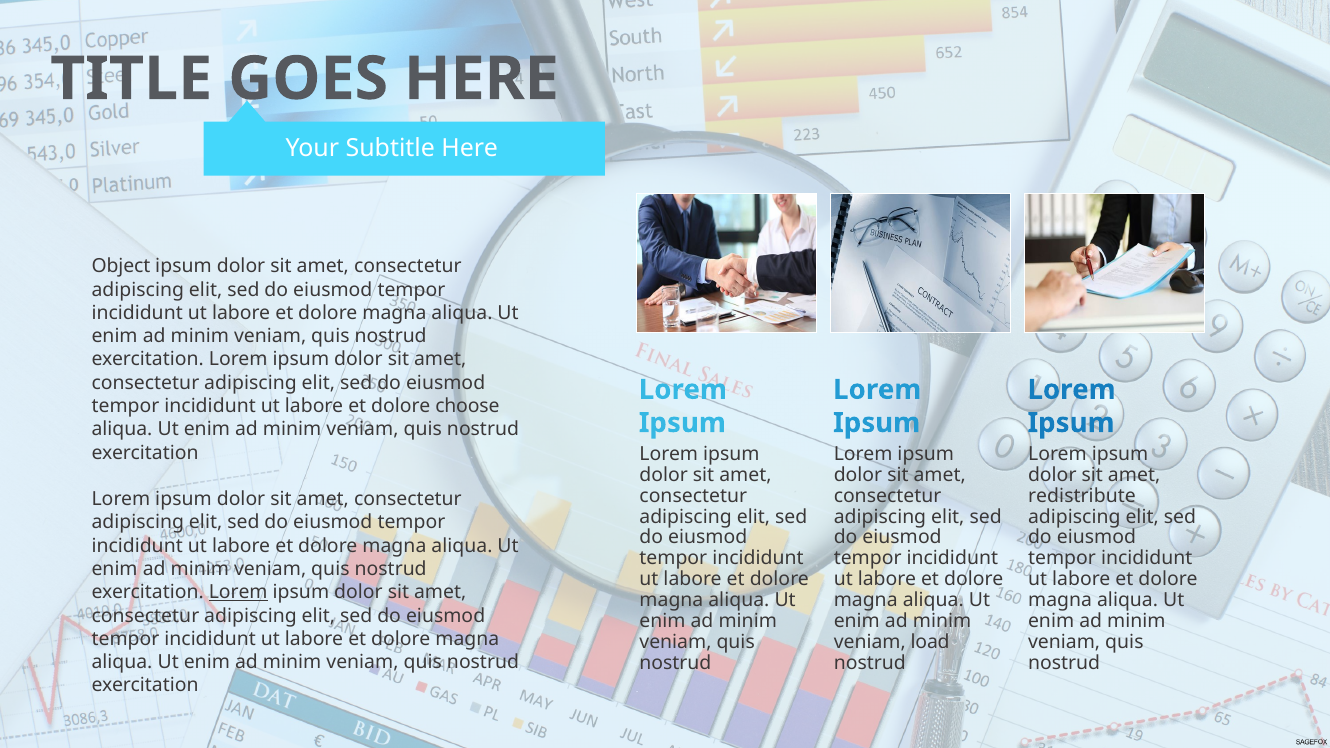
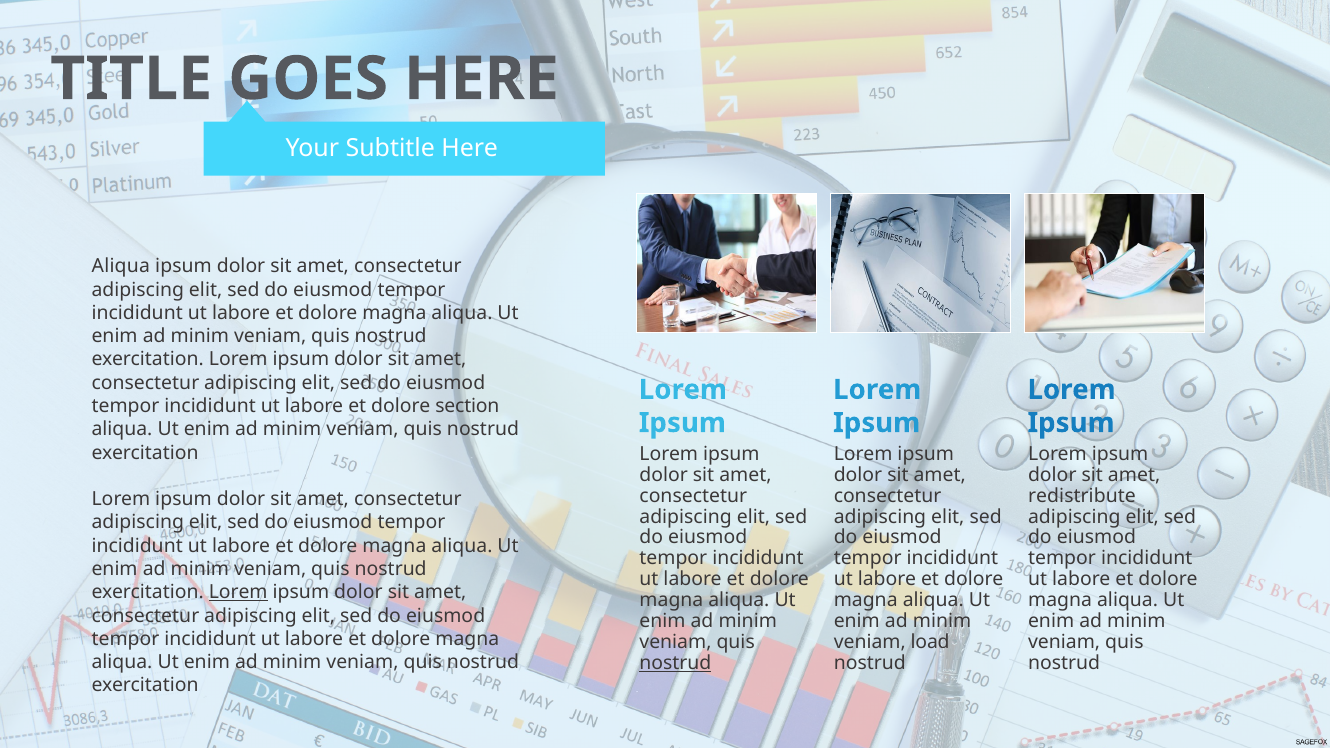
Object at (121, 266): Object -> Aliqua
choose: choose -> section
nostrud at (675, 663) underline: none -> present
